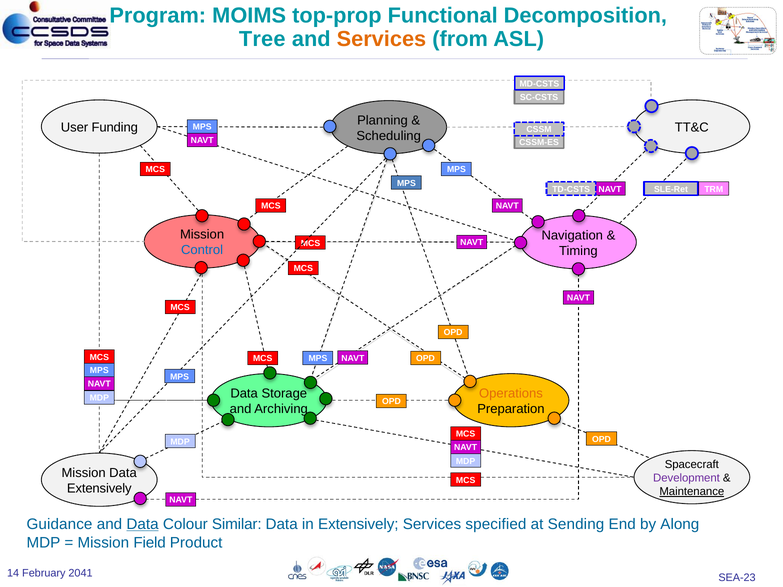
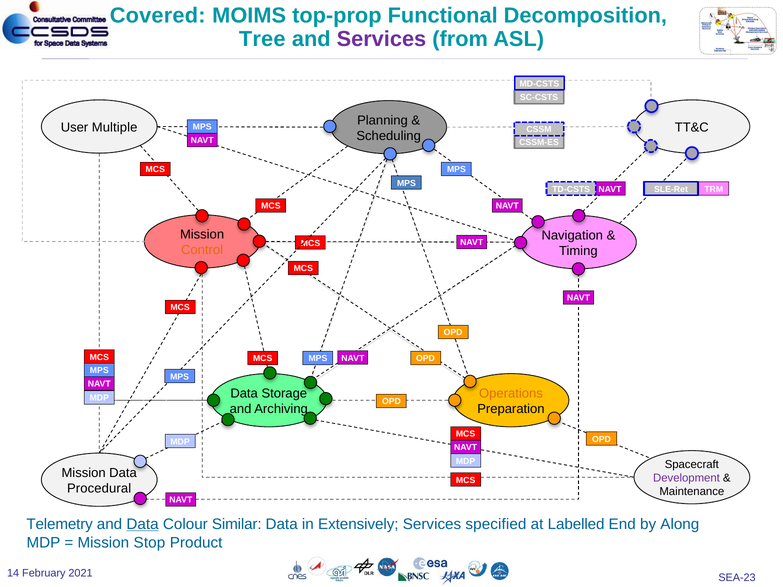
Program: Program -> Covered
Services at (381, 39) colour: orange -> purple
Funding: Funding -> Multiple
Control colour: blue -> orange
Extensively at (99, 489): Extensively -> Procedural
Maintenance underline: present -> none
Guidance: Guidance -> Telemetry
Sending: Sending -> Labelled
Field: Field -> Stop
2041: 2041 -> 2021
